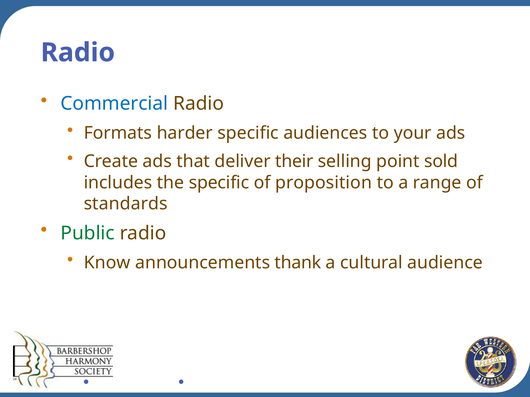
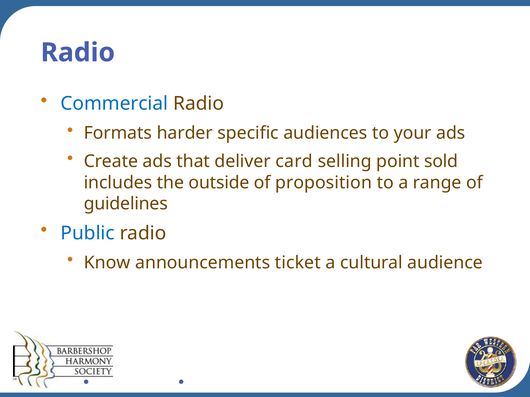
their: their -> card
the specific: specific -> outside
standards: standards -> guidelines
Public colour: green -> blue
thank: thank -> ticket
